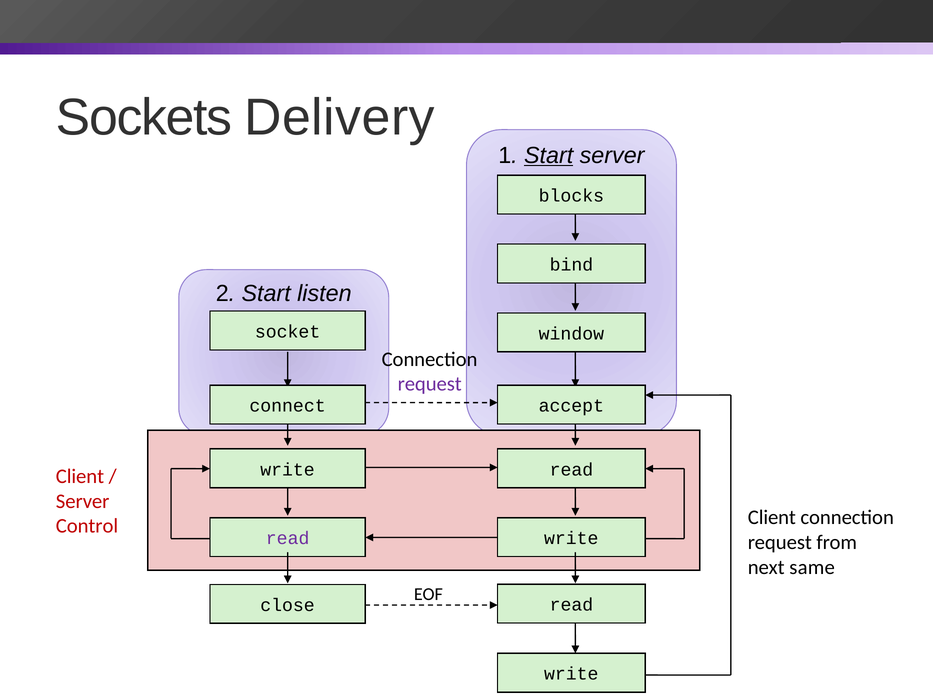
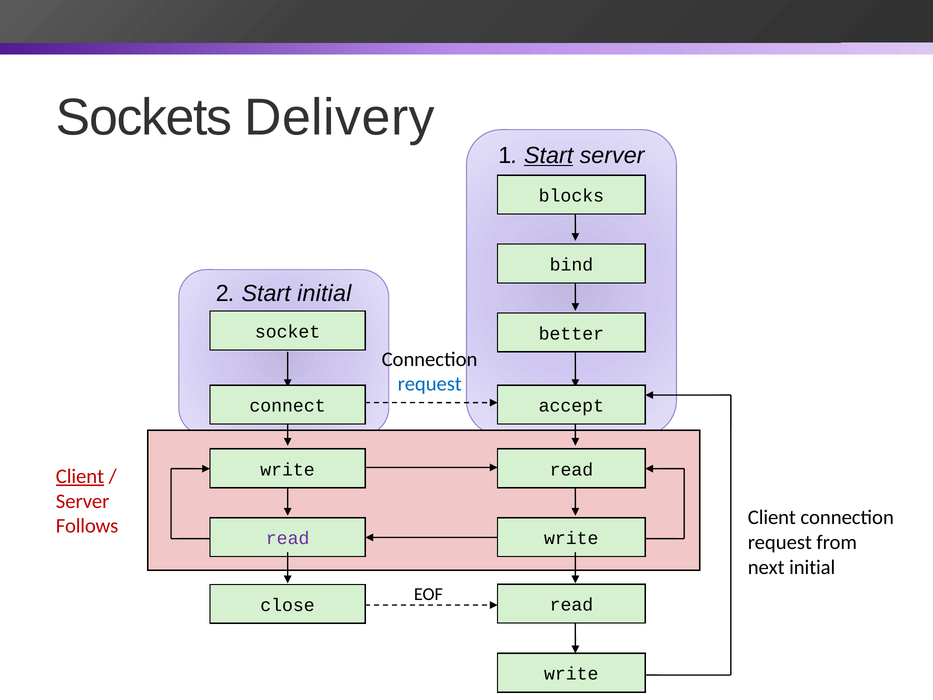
Start listen: listen -> initial
window: window -> better
request at (430, 384) colour: purple -> blue
Client at (80, 476) underline: none -> present
Control: Control -> Follows
next same: same -> initial
